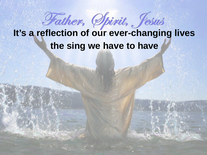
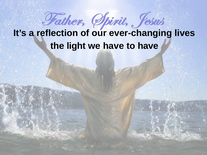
sing: sing -> light
